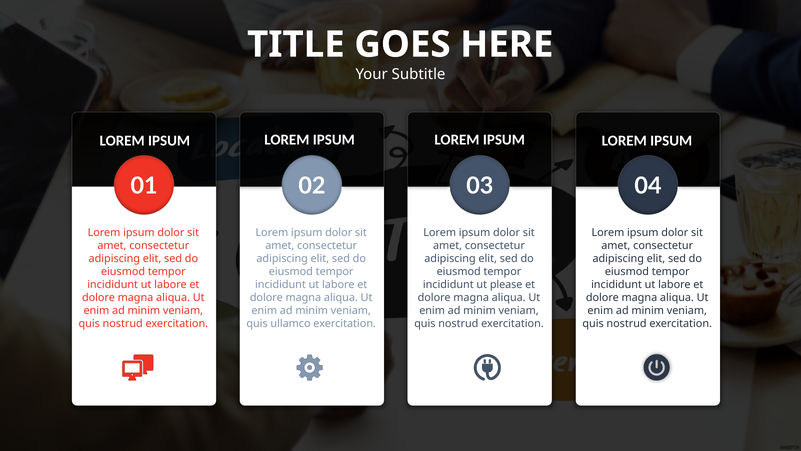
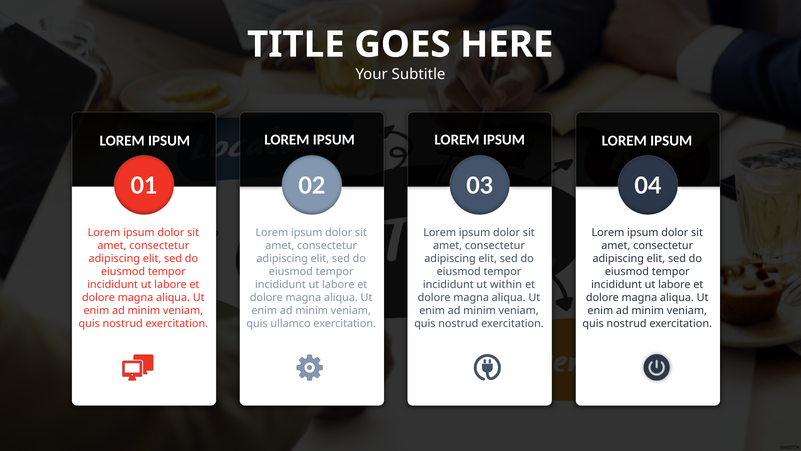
please: please -> within
